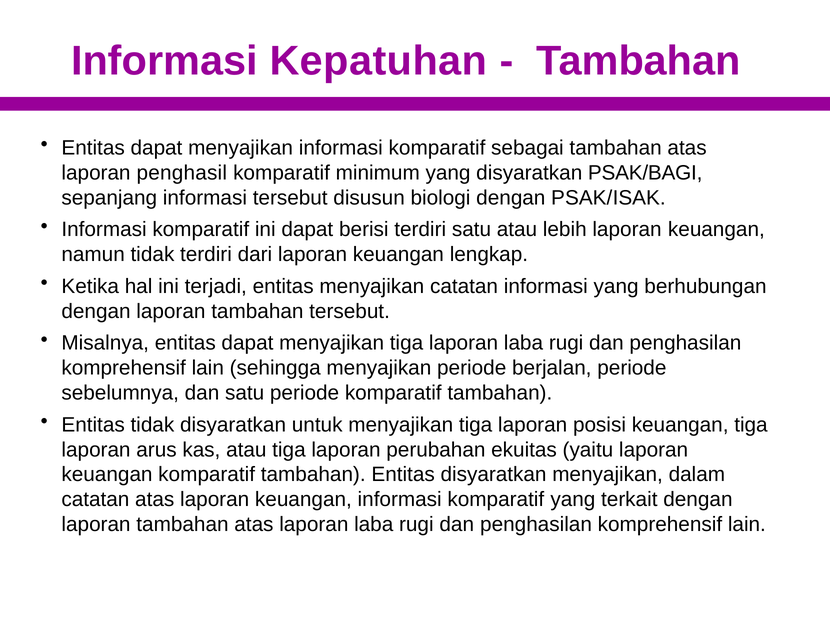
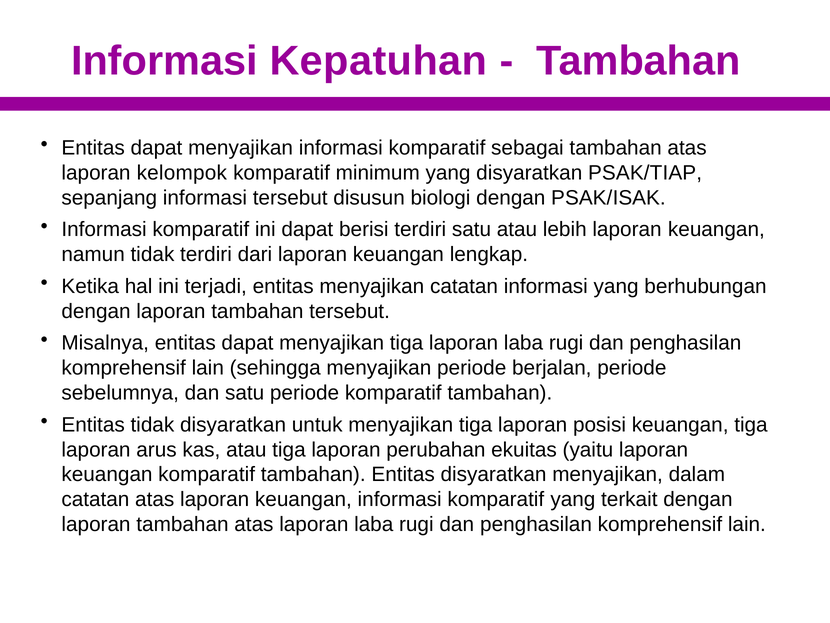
penghasil: penghasil -> kelompok
PSAK/BAGI: PSAK/BAGI -> PSAK/TIAP
